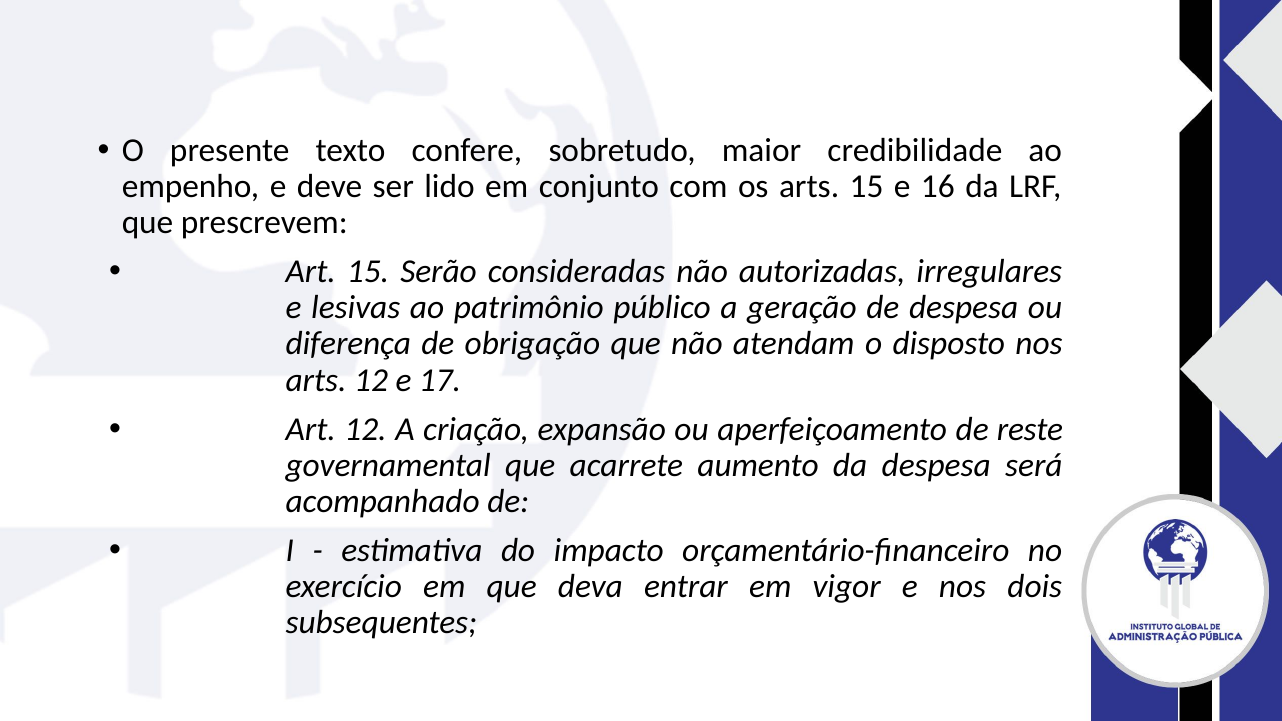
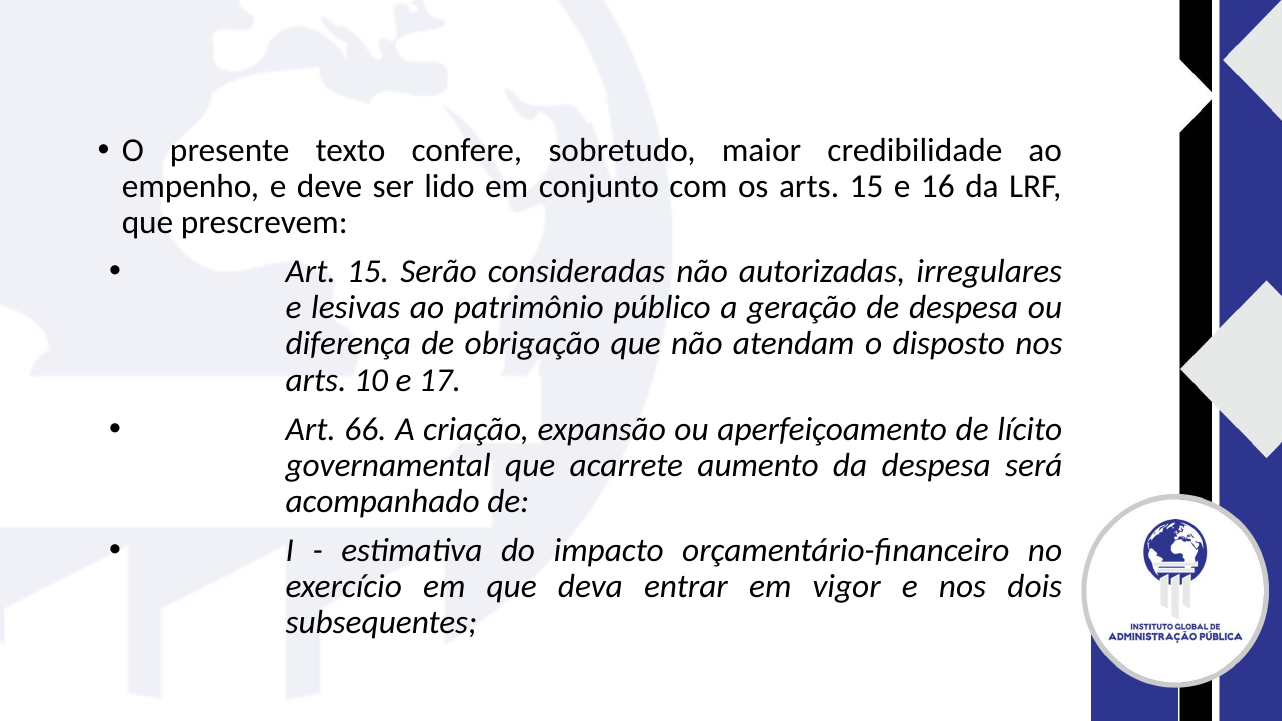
arts 12: 12 -> 10
Art 12: 12 -> 66
reste: reste -> lícito
